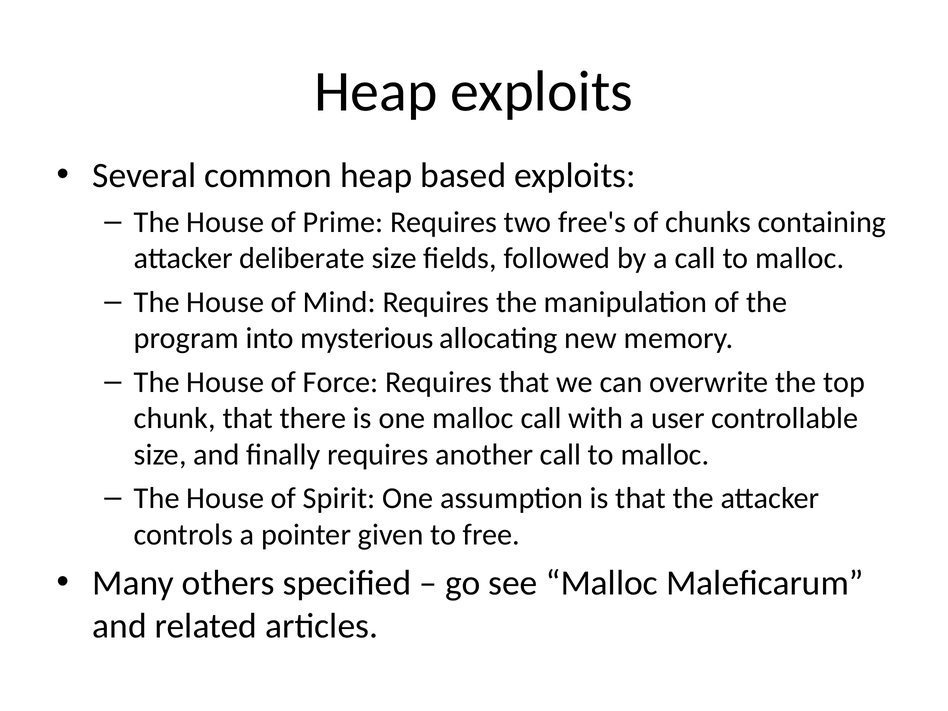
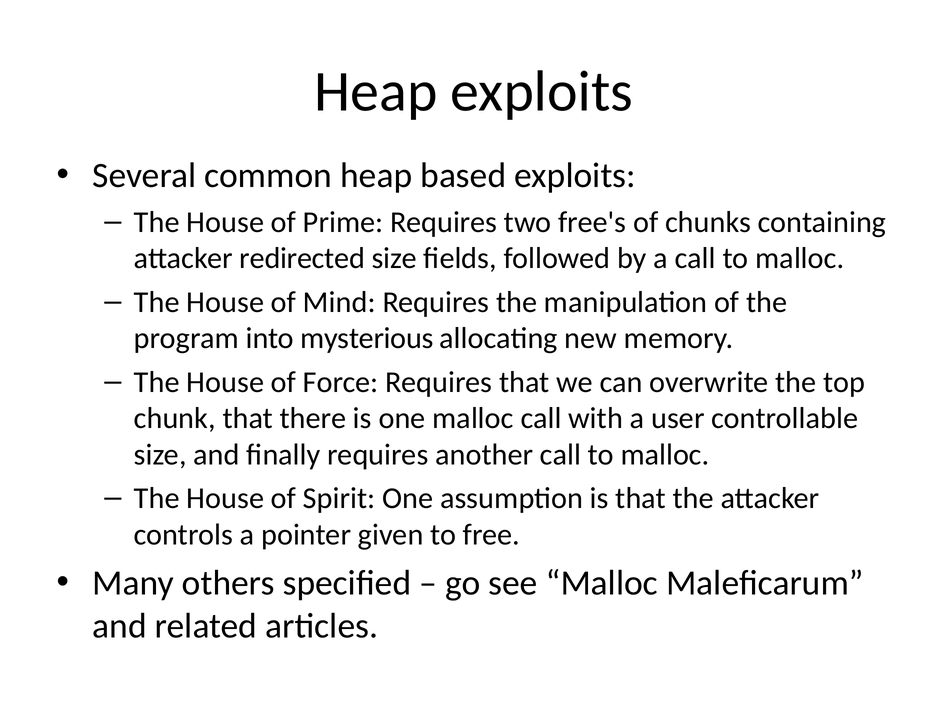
deliberate: deliberate -> redirected
